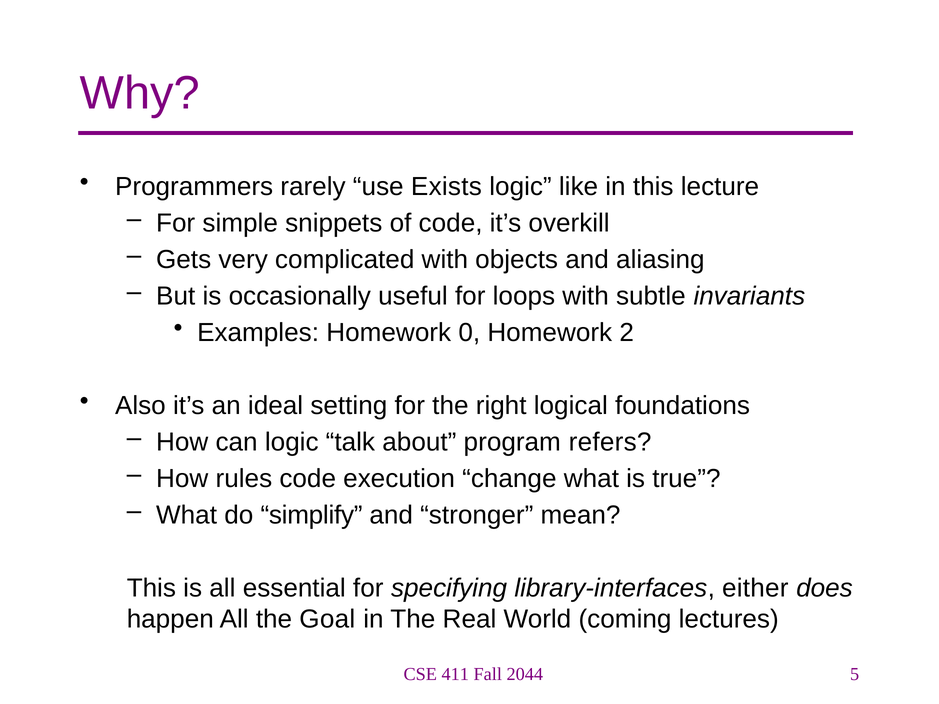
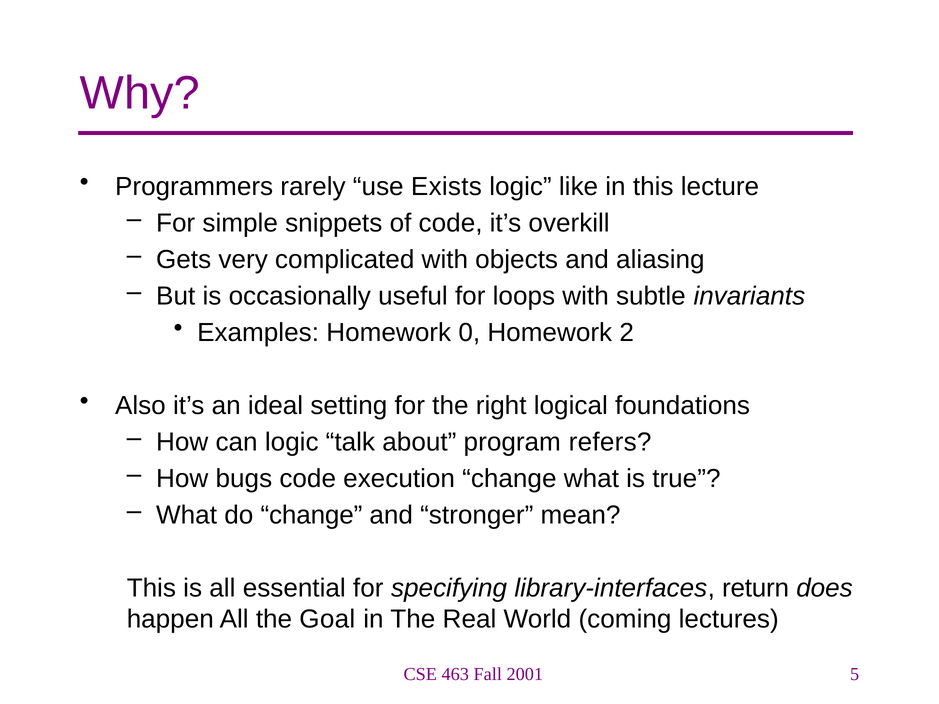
rules: rules -> bugs
do simplify: simplify -> change
either: either -> return
411: 411 -> 463
2044: 2044 -> 2001
